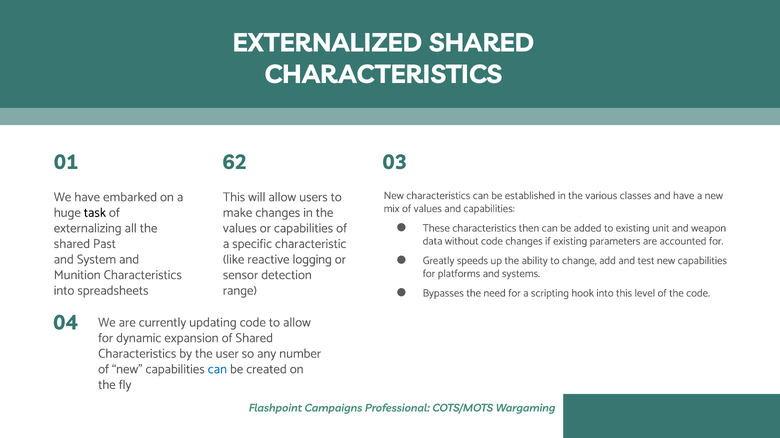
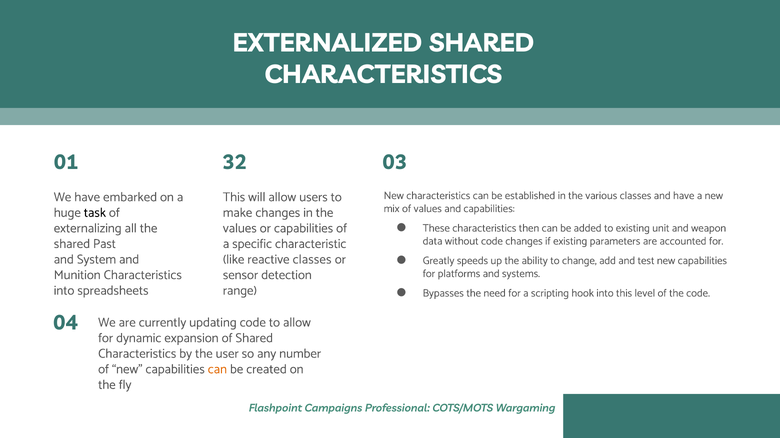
62: 62 -> 32
reactive logging: logging -> classes
can at (217, 370) colour: blue -> orange
